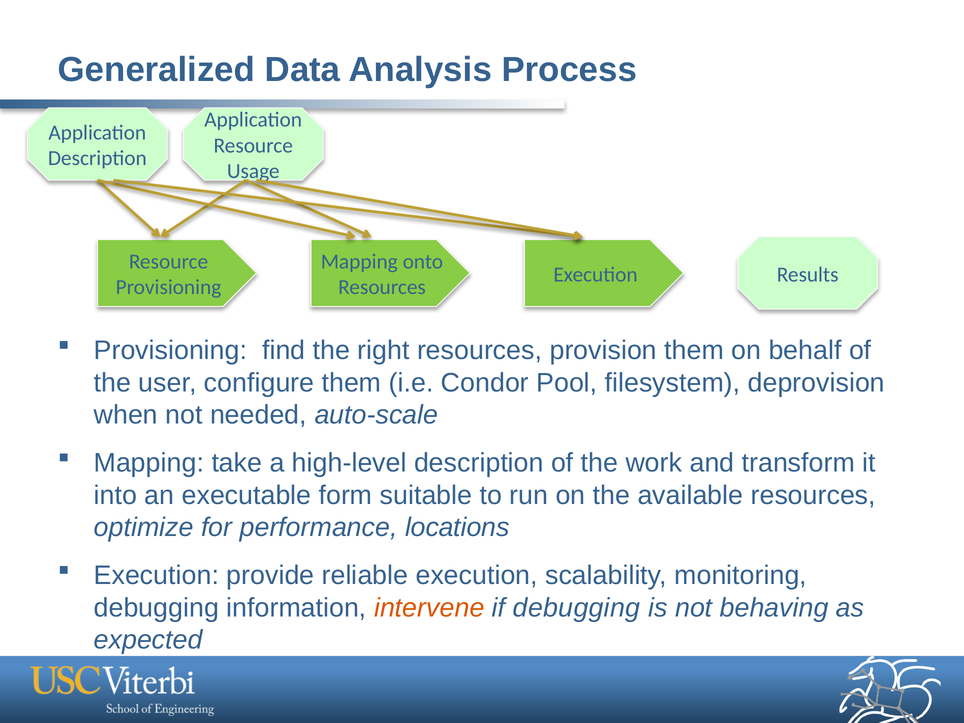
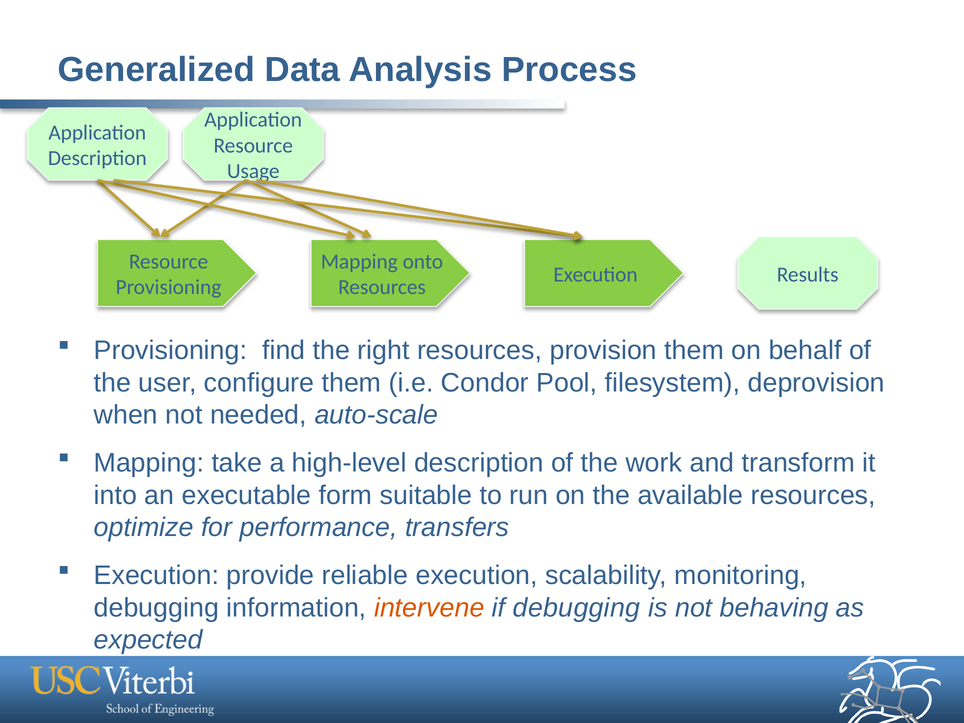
locations: locations -> transfers
